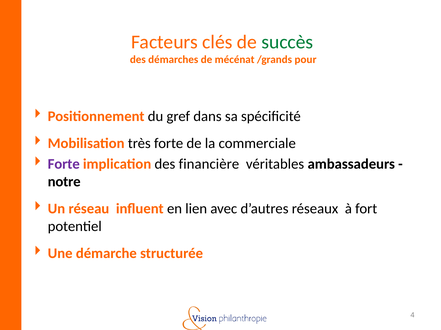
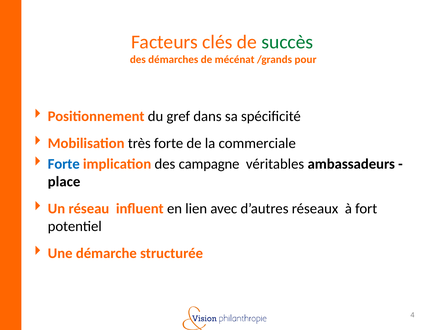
Forte at (64, 164) colour: purple -> blue
financière: financière -> campagne
notre: notre -> place
